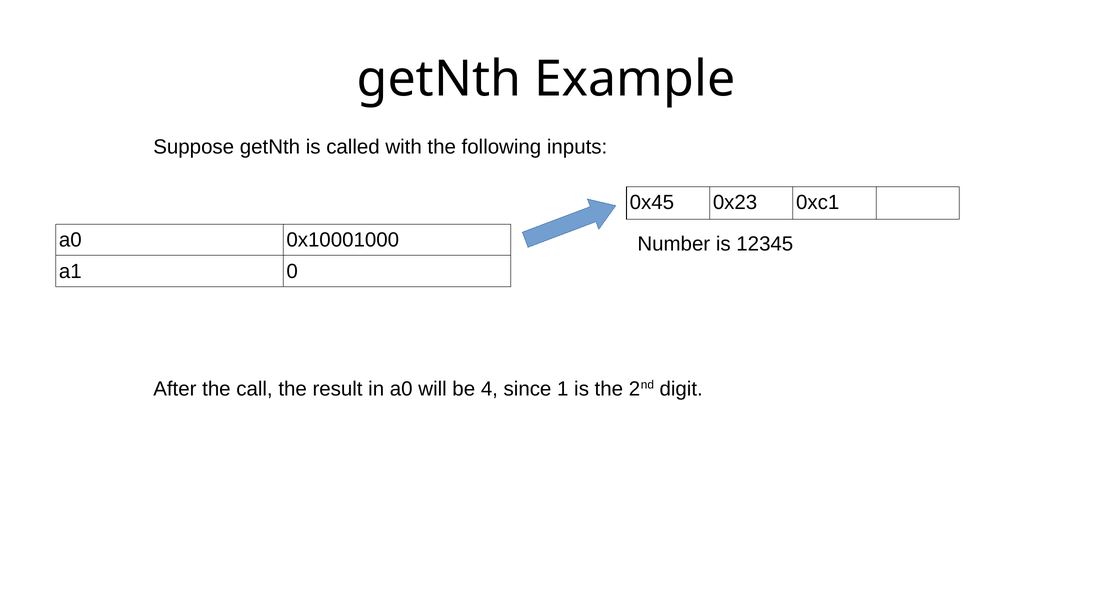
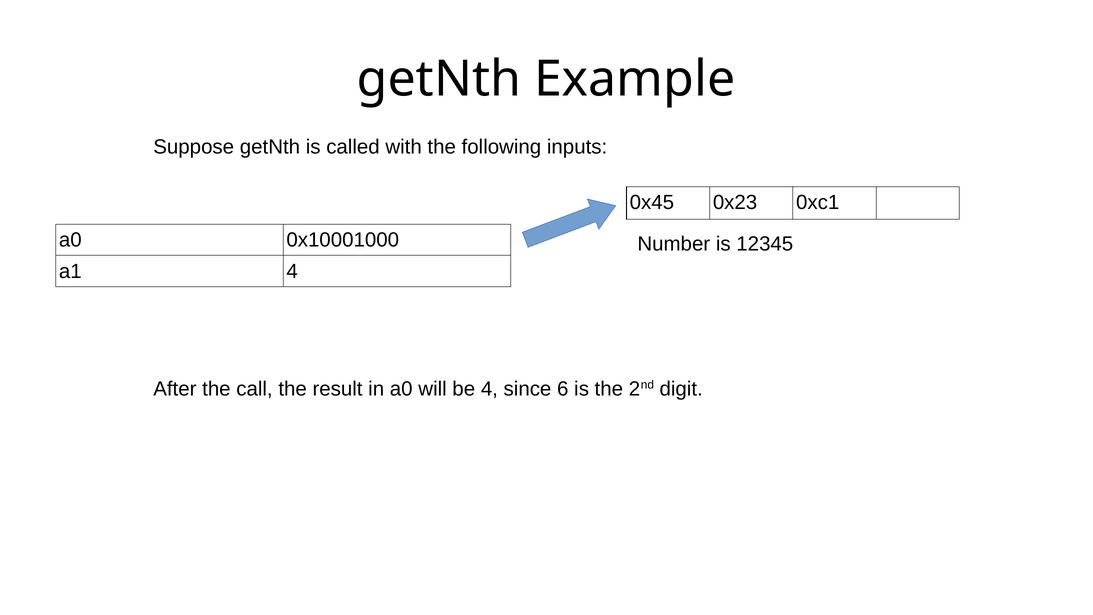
a1 0: 0 -> 4
1: 1 -> 6
